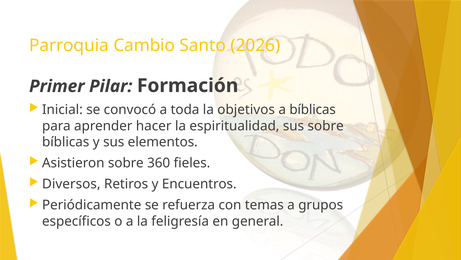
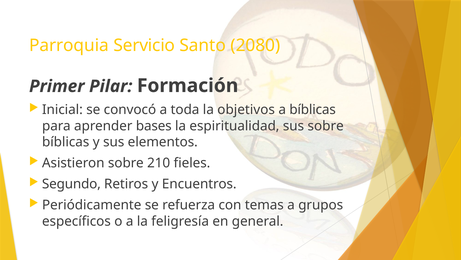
Cambio: Cambio -> Servicio
2026: 2026 -> 2080
hacer: hacer -> bases
360: 360 -> 210
Diversos: Diversos -> Segundo
